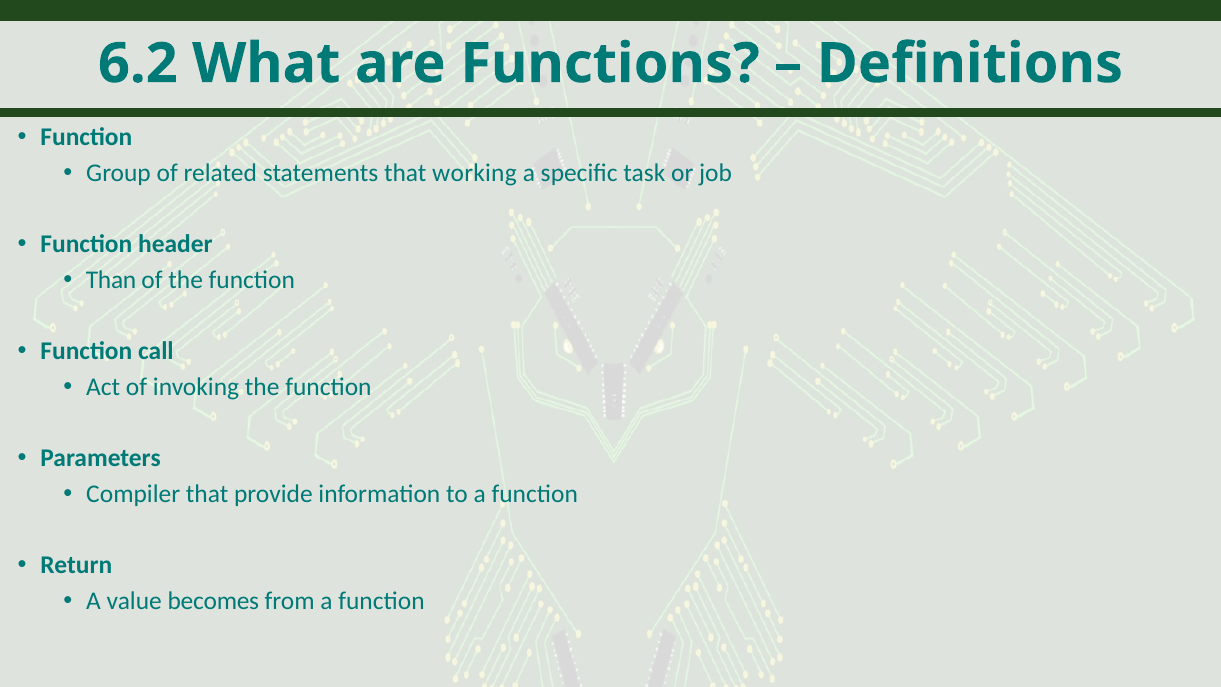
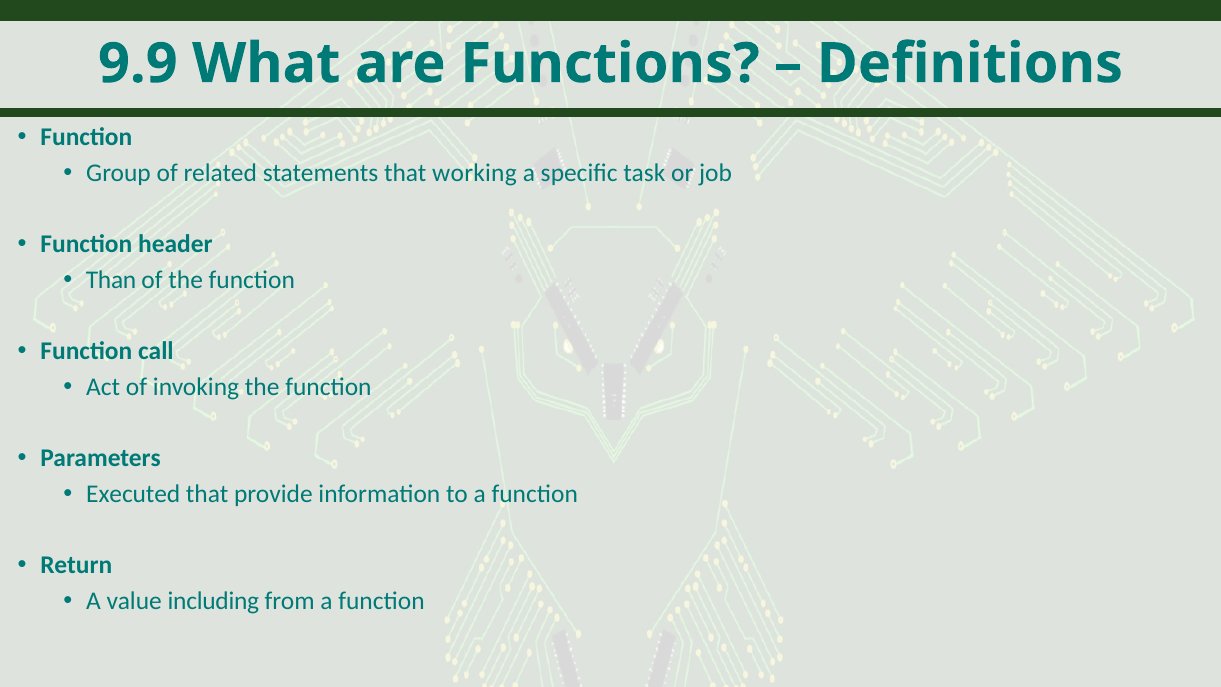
6.2: 6.2 -> 9.9
Compiler: Compiler -> Executed
becomes: becomes -> including
